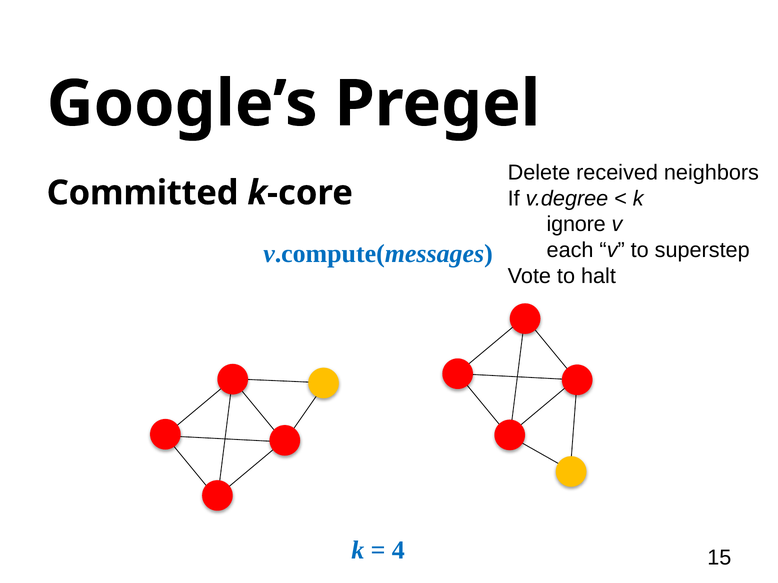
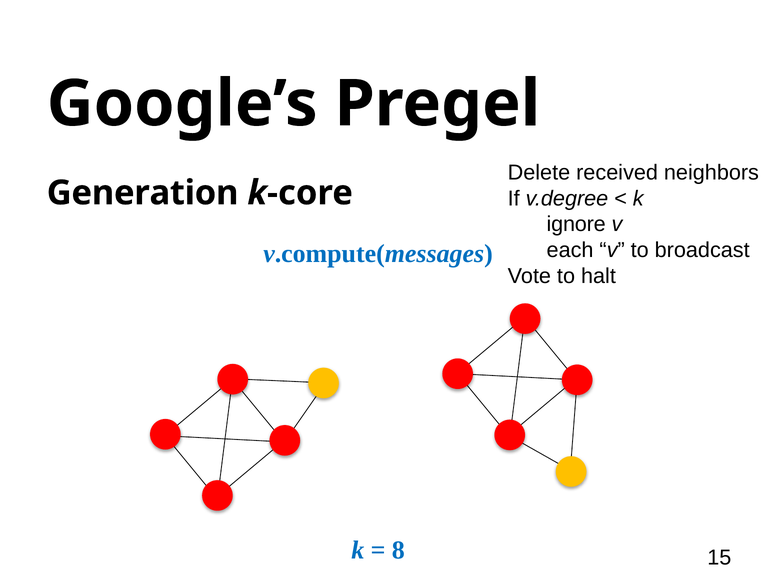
Committed: Committed -> Generation
superstep: superstep -> broadcast
4: 4 -> 8
